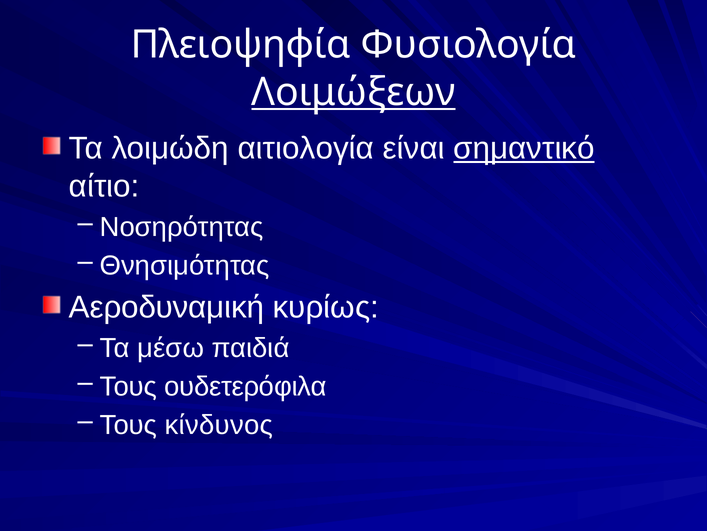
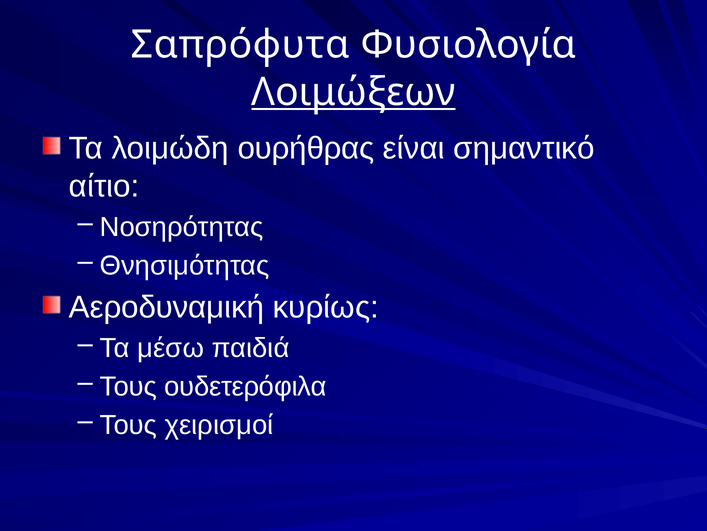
Πλειοψηφία: Πλειοψηφία -> Σαπρόφυτα
αιτιολογία: αιτιολογία -> ουρήθρας
σημαντικό underline: present -> none
κίνδυνος: κίνδυνος -> χειρισμοί
